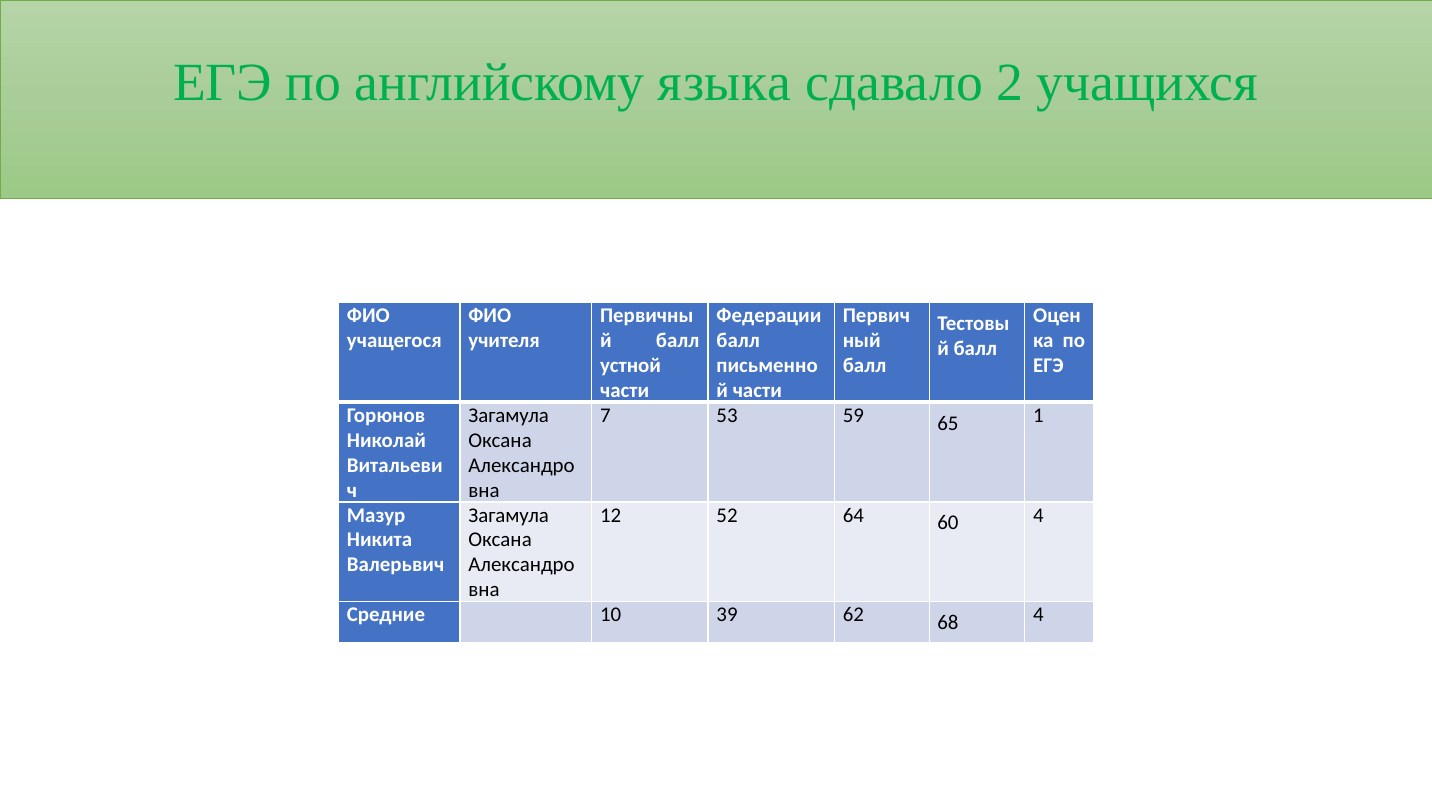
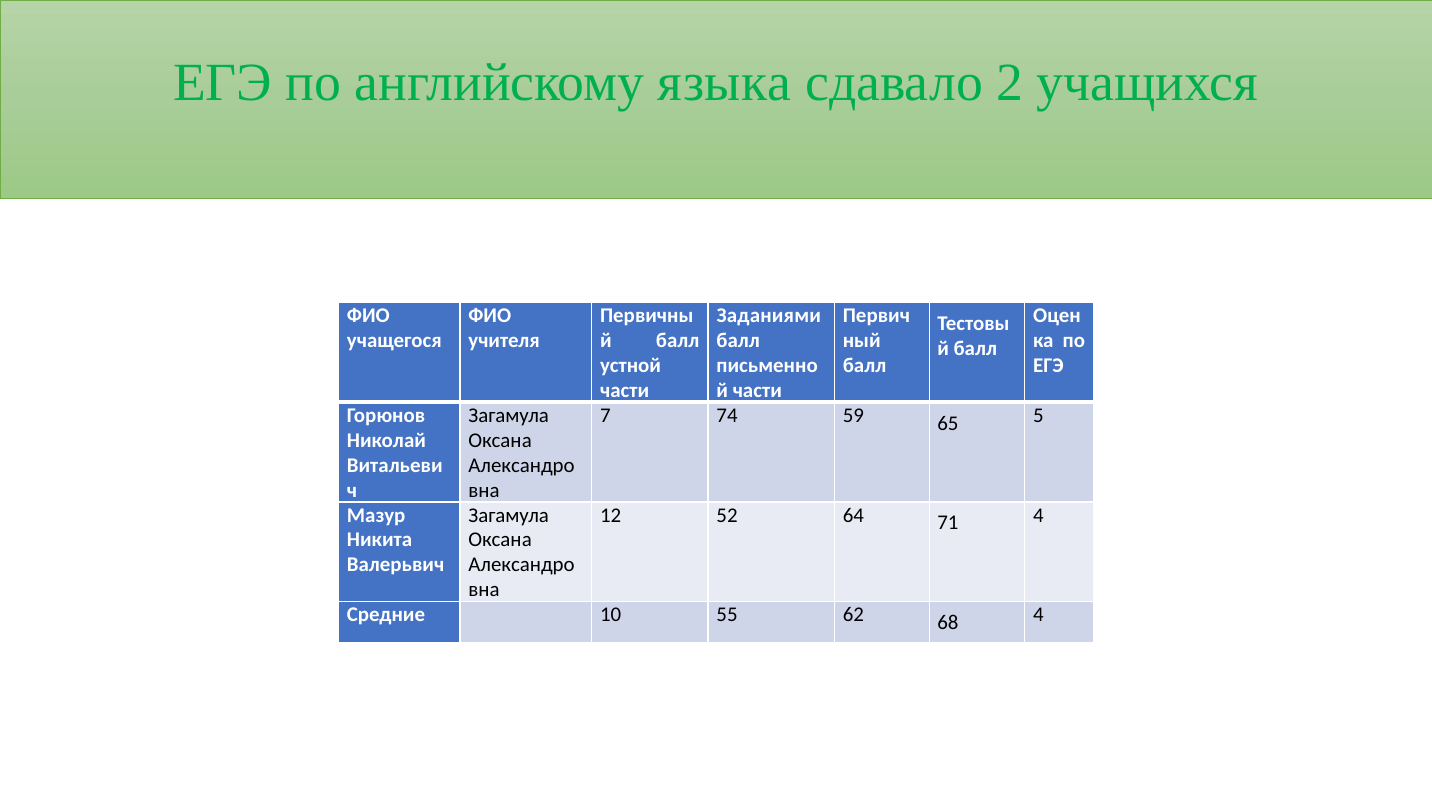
Федерации: Федерации -> Заданиями
53: 53 -> 74
1: 1 -> 5
60: 60 -> 71
39: 39 -> 55
